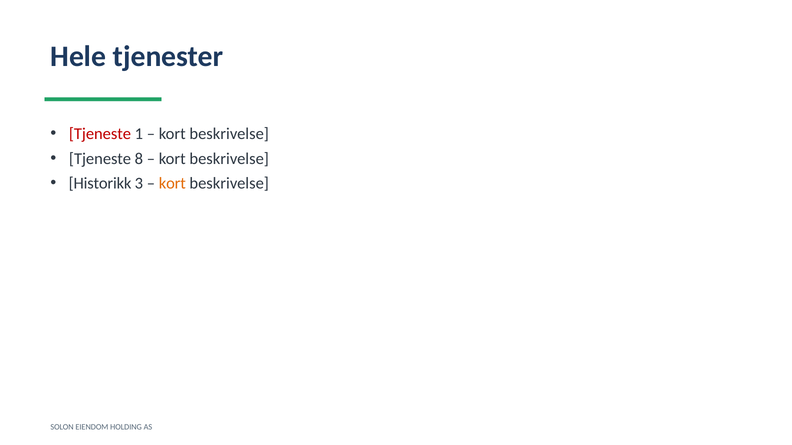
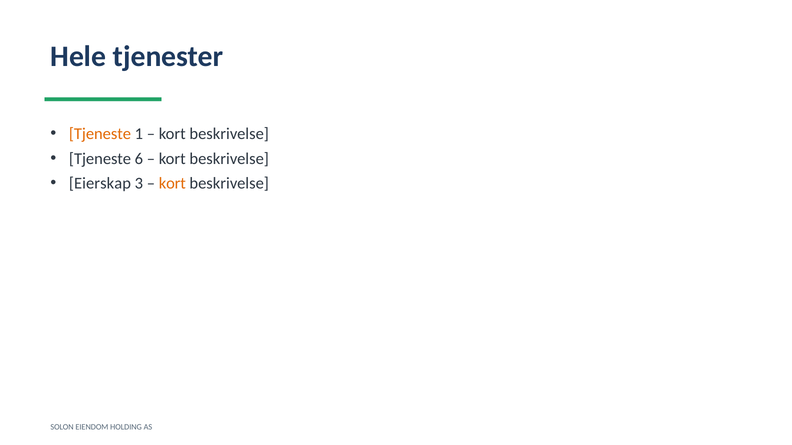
Tjeneste at (100, 134) colour: red -> orange
8: 8 -> 6
Historikk: Historikk -> Eierskap
